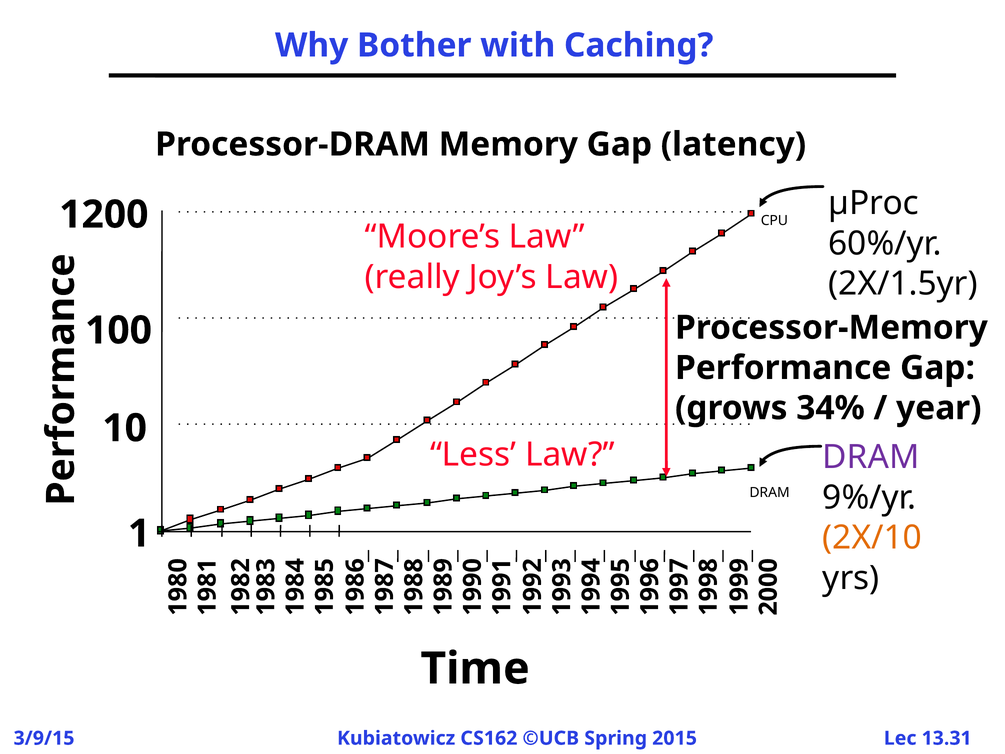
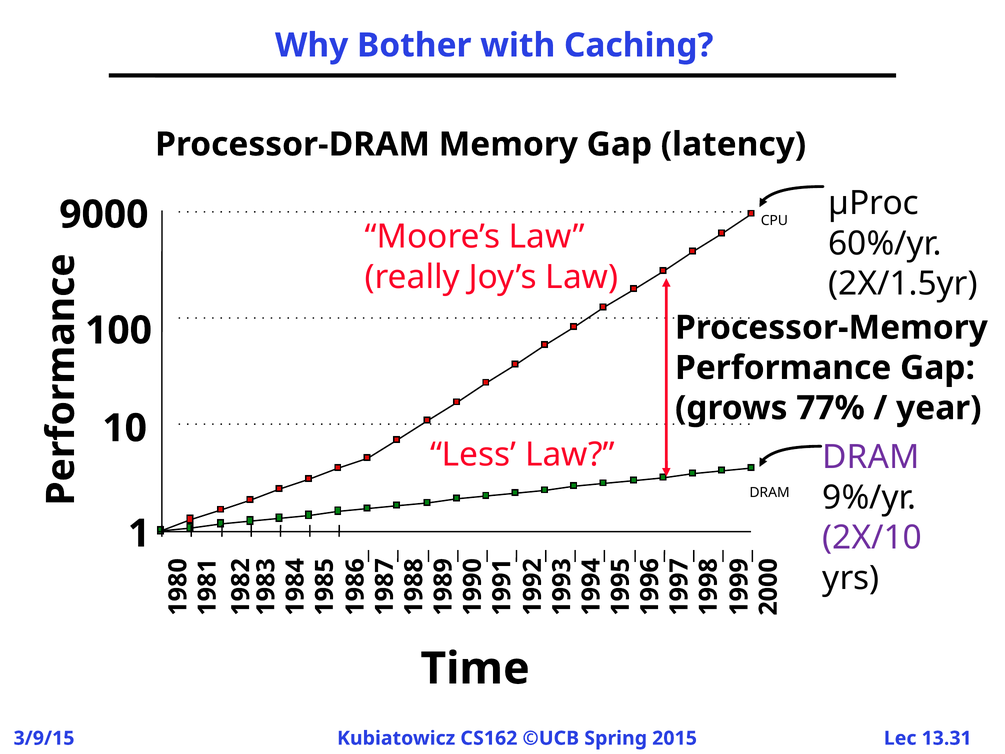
1200: 1200 -> 9000
34%: 34% -> 77%
2X/10 colour: orange -> purple
